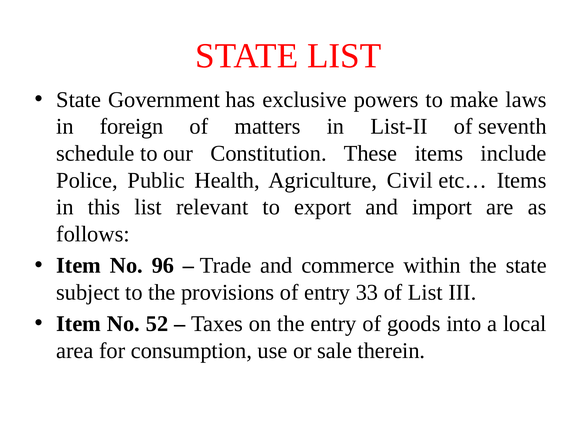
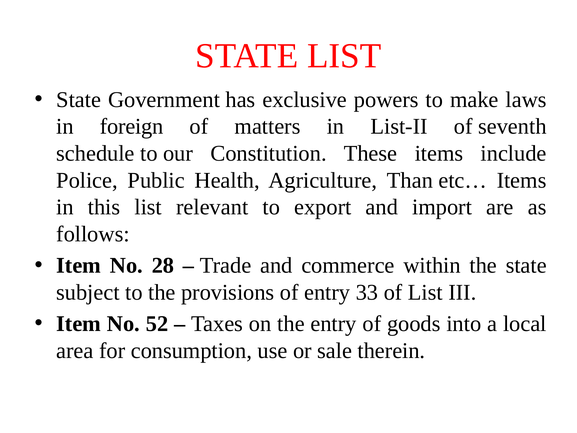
Civil: Civil -> Than
96: 96 -> 28
